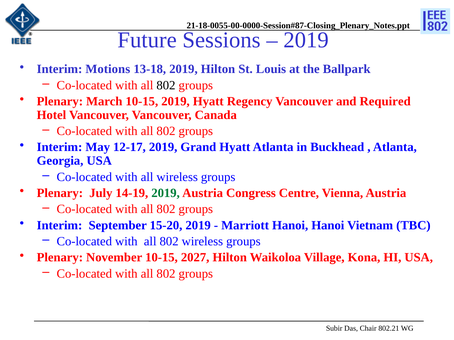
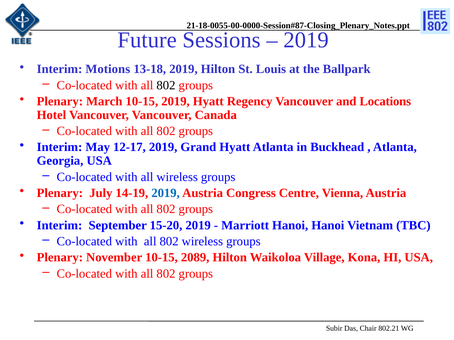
Required: Required -> Locations
2019 at (166, 193) colour: green -> blue
2027: 2027 -> 2089
